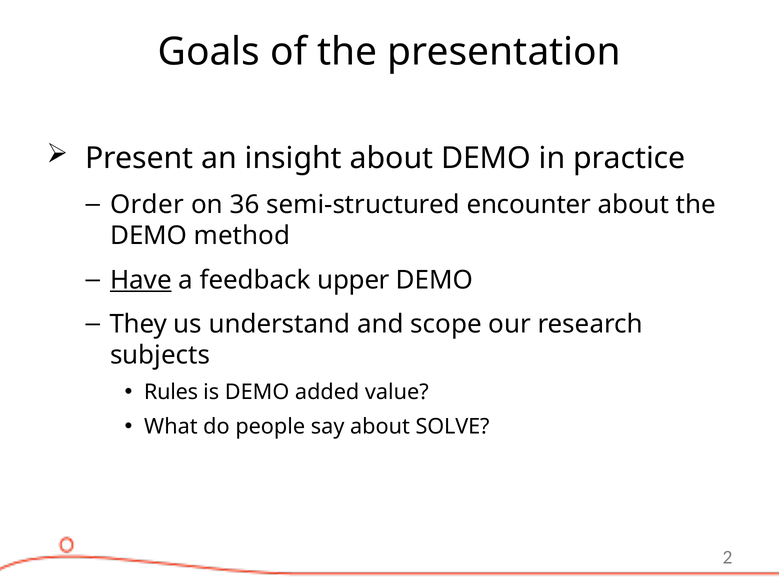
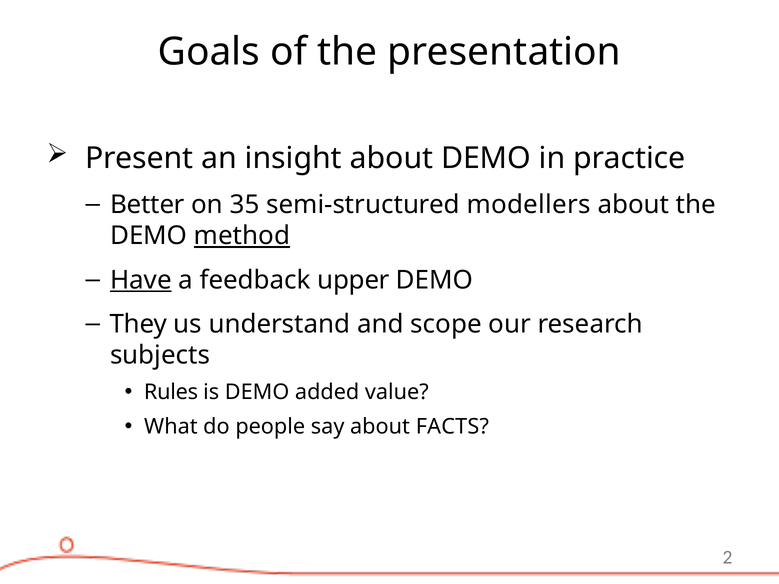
Order: Order -> Better
36: 36 -> 35
encounter: encounter -> modellers
method underline: none -> present
SOLVE: SOLVE -> FACTS
